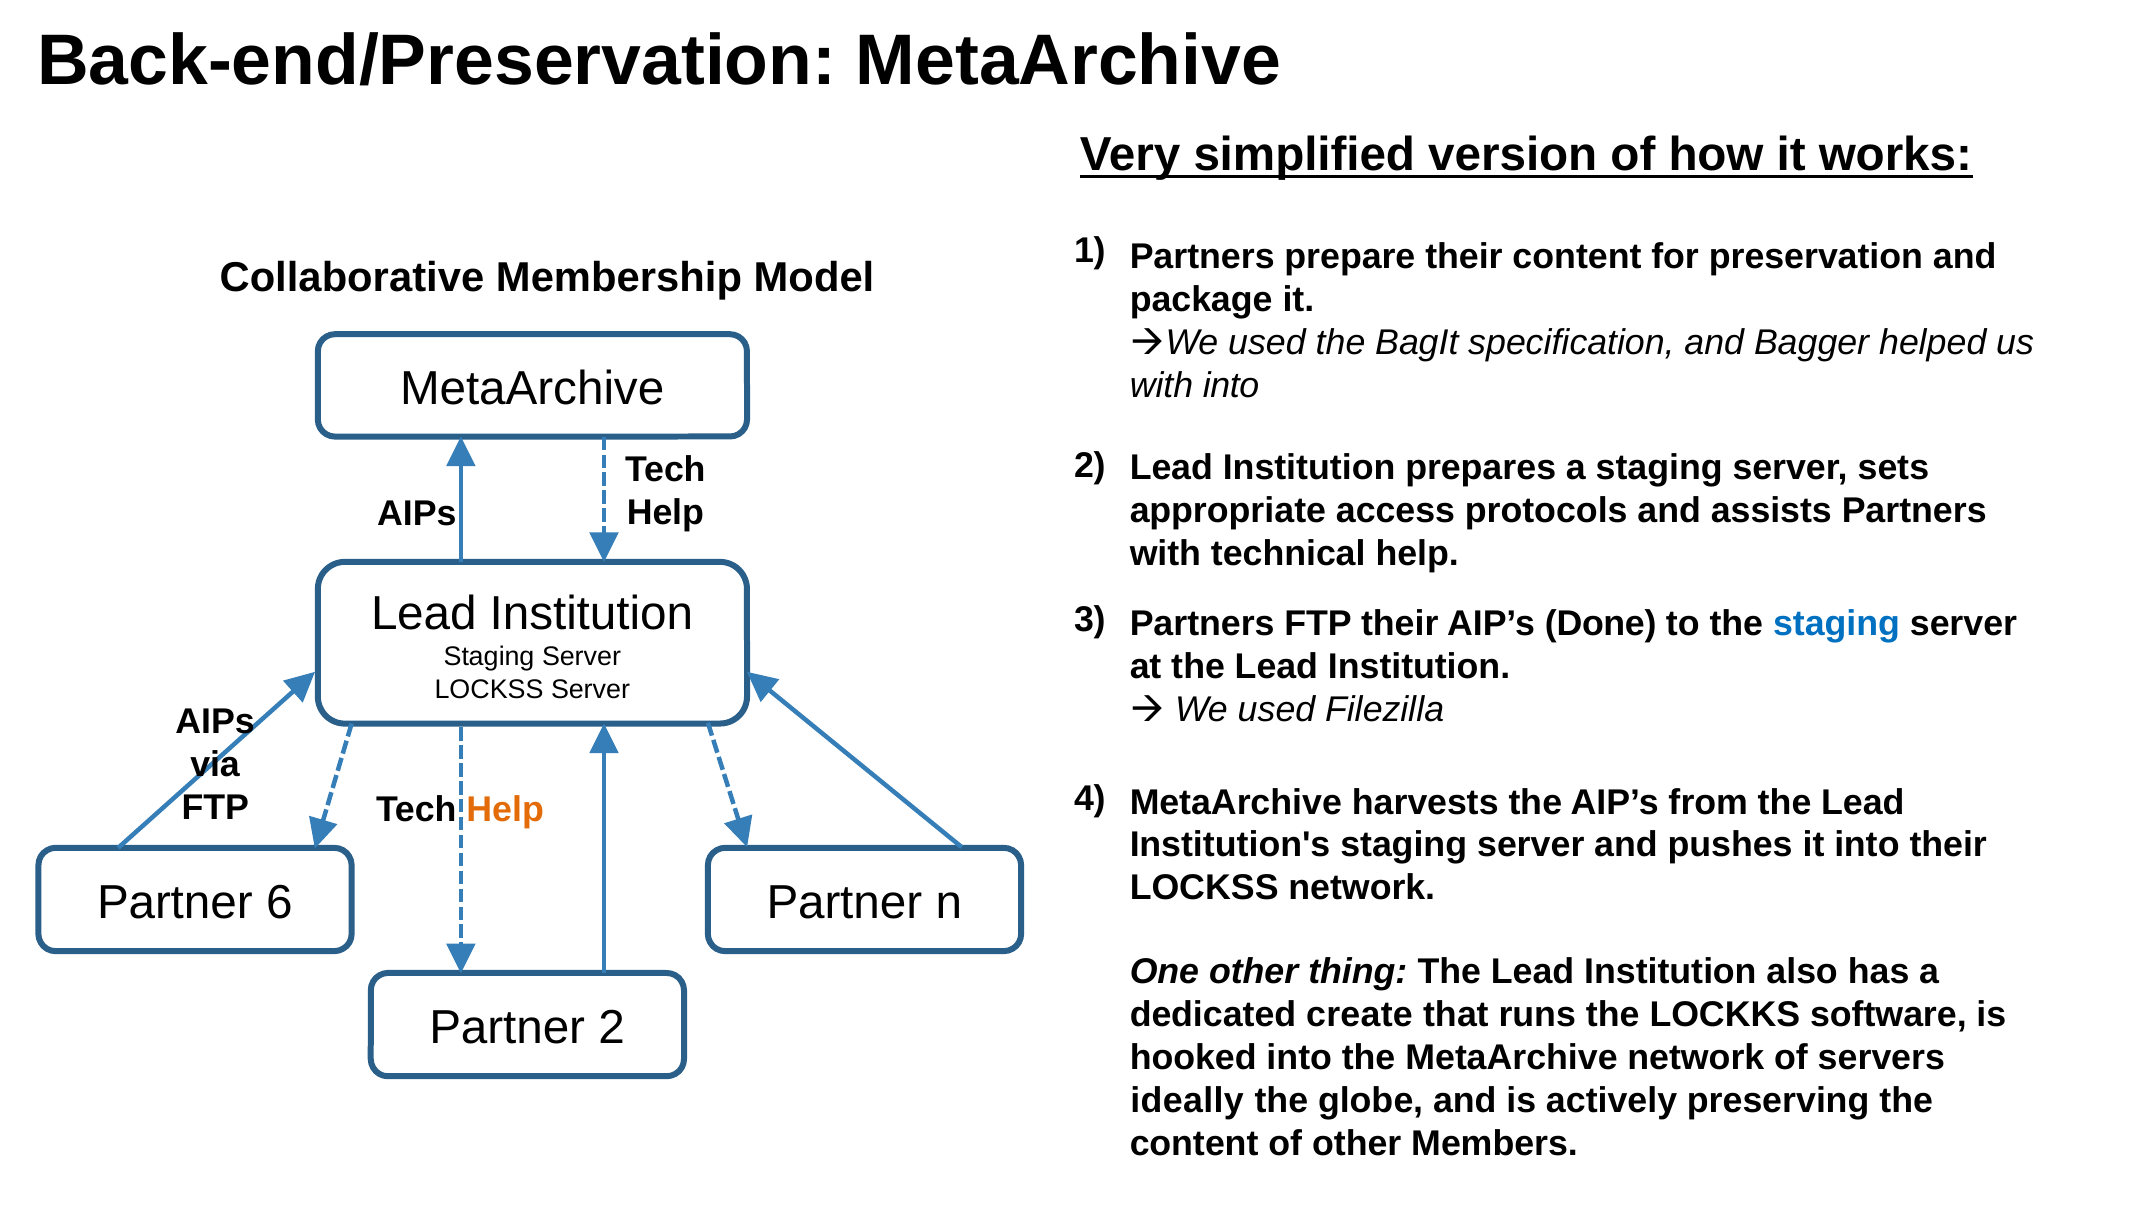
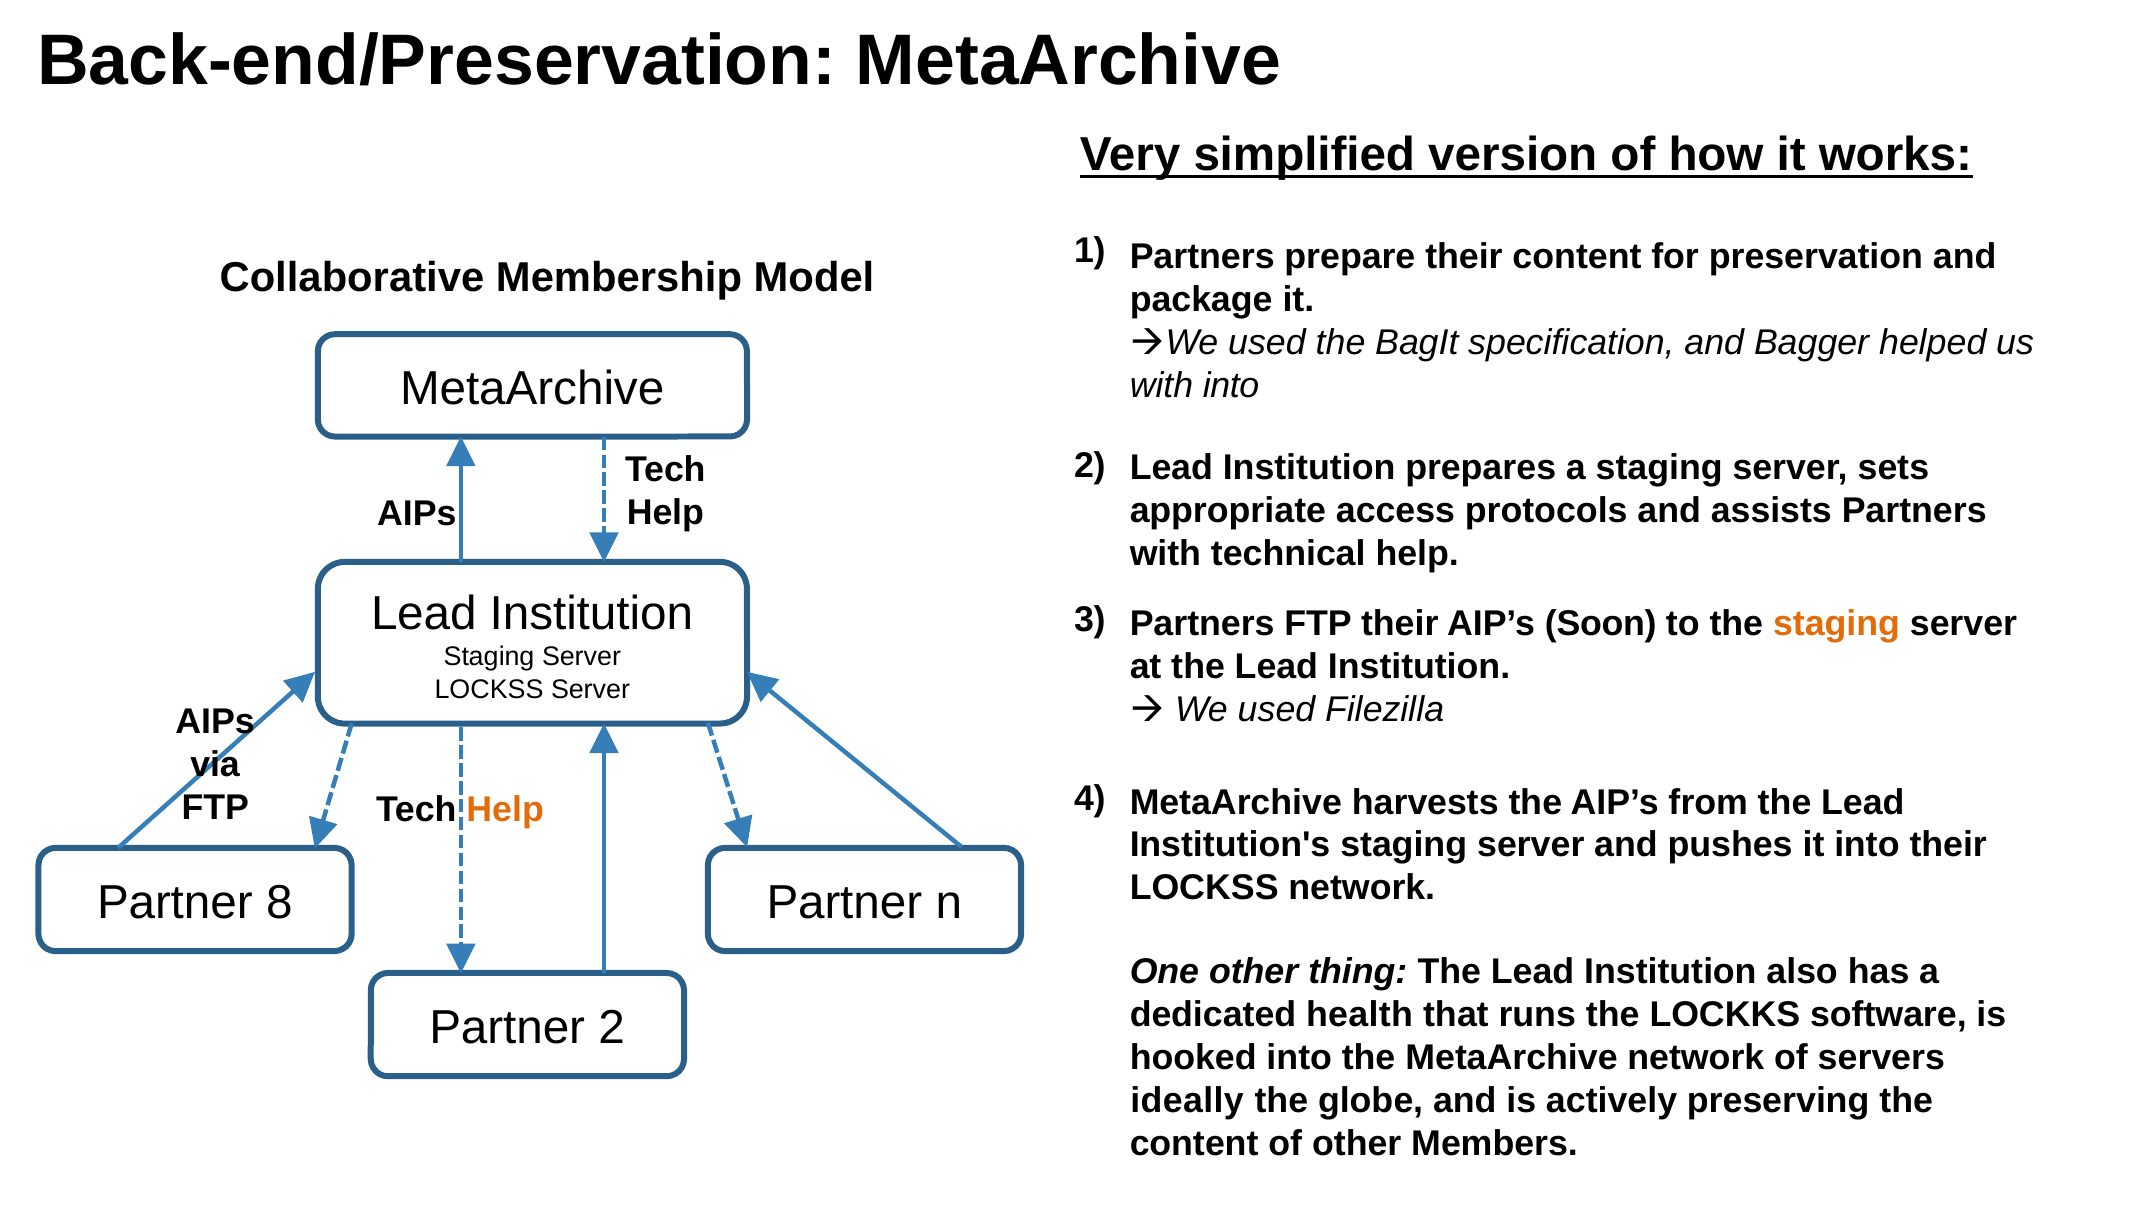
Done: Done -> Soon
staging at (1836, 623) colour: blue -> orange
6: 6 -> 8
create: create -> health
